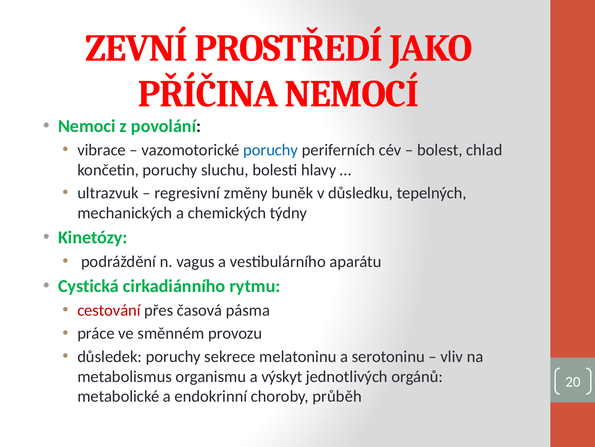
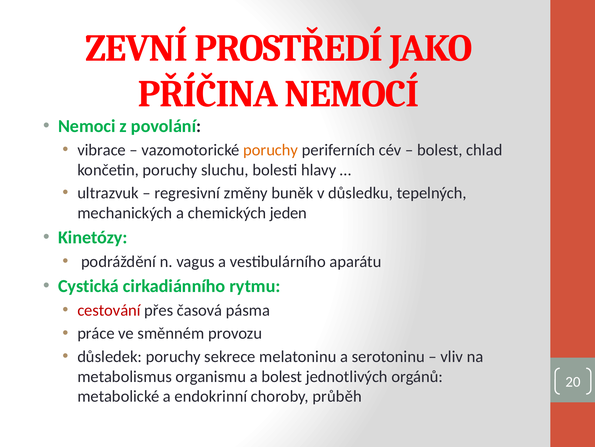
poruchy at (271, 150) colour: blue -> orange
týdny: týdny -> jeden
a výskyt: výskyt -> bolest
